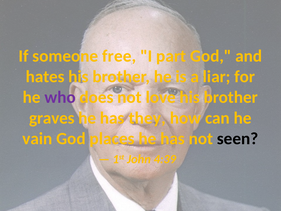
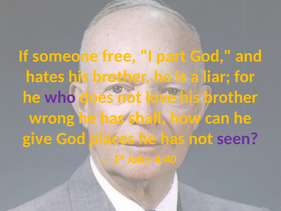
graves: graves -> wrong
they: they -> shall
vain: vain -> give
seen colour: black -> purple
4:39: 4:39 -> 4:40
